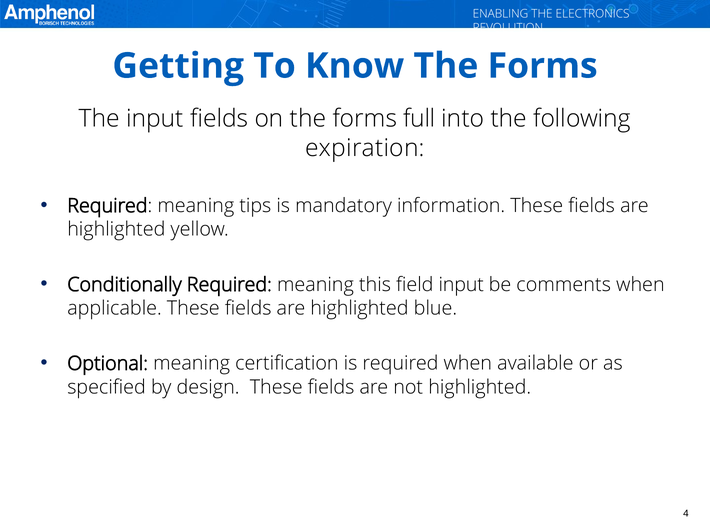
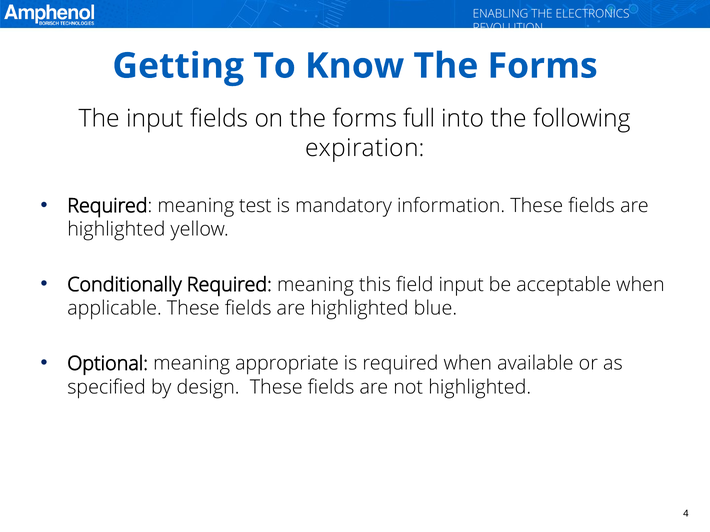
tips: tips -> test
comments: comments -> acceptable
certification: certification -> appropriate
